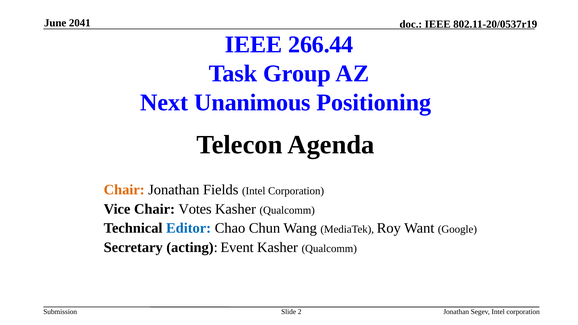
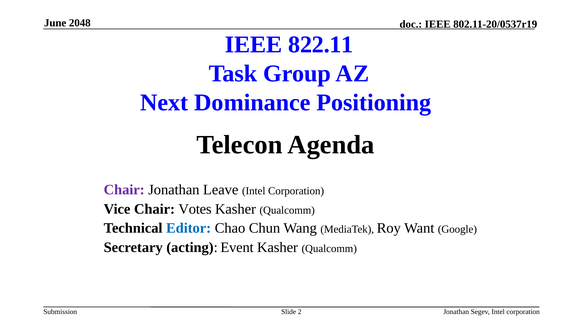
2041: 2041 -> 2048
266.44: 266.44 -> 822.11
Unanimous: Unanimous -> Dominance
Chair at (124, 190) colour: orange -> purple
Fields: Fields -> Leave
